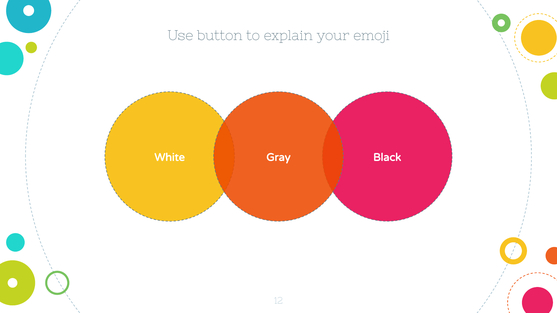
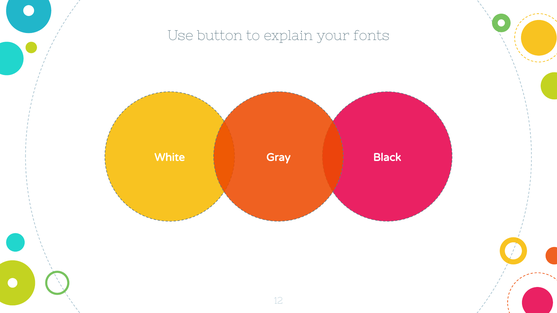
emoji: emoji -> fonts
